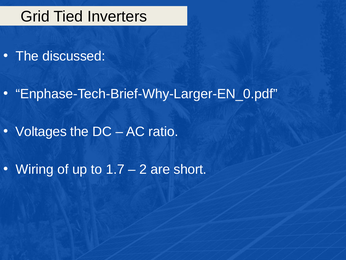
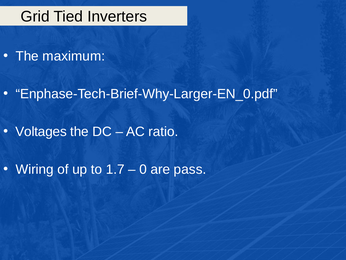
discussed: discussed -> maximum
2: 2 -> 0
short: short -> pass
